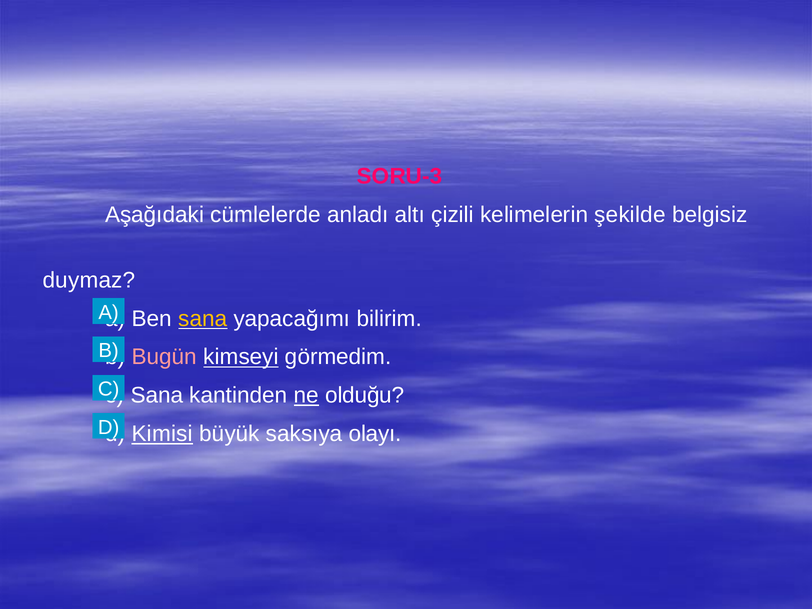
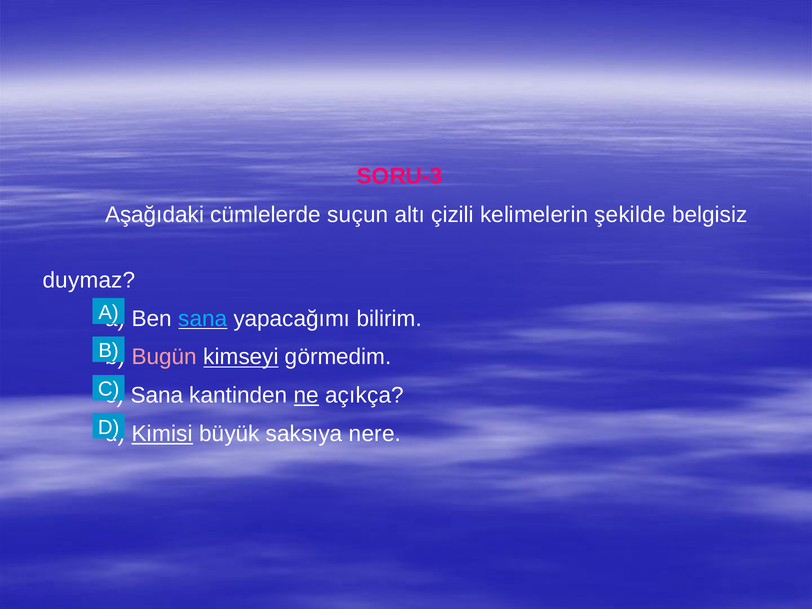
anladı: anladı -> suçun
sana at (203, 319) colour: yellow -> light blue
olduğu: olduğu -> açıkça
olayı: olayı -> nere
